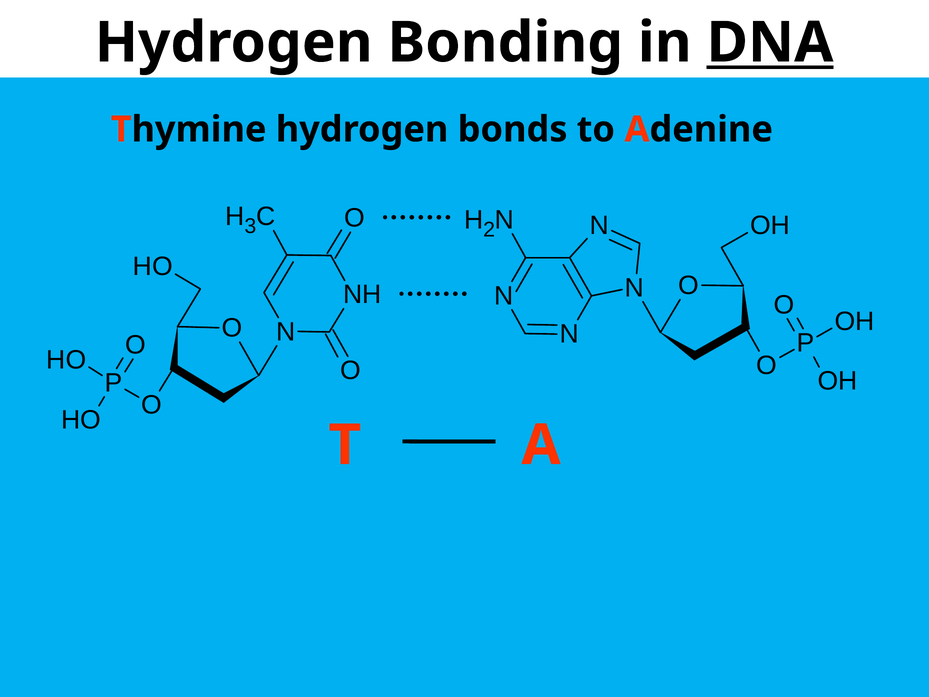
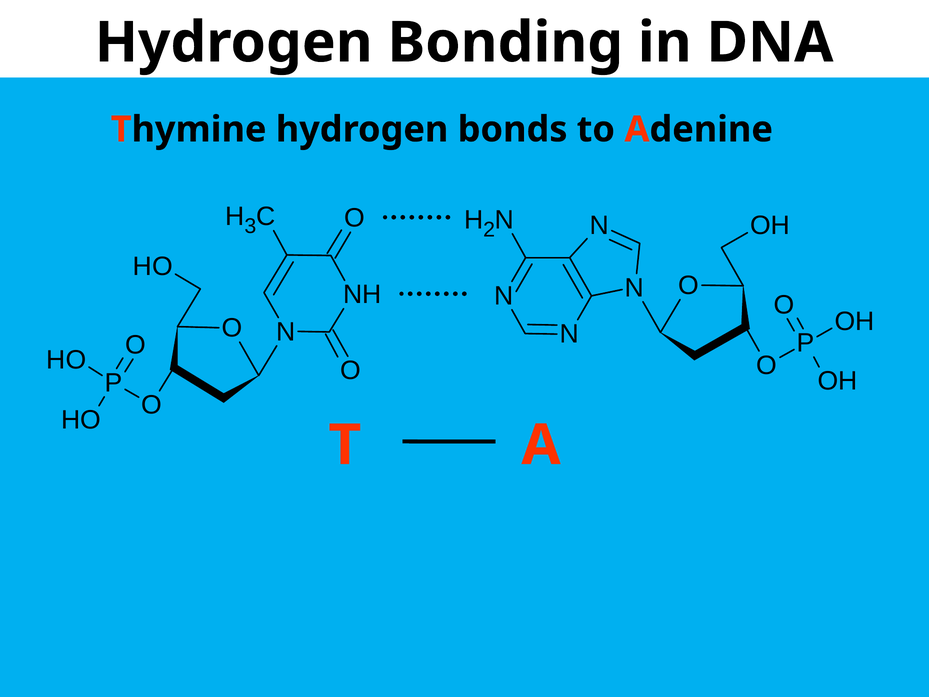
DNA underline: present -> none
